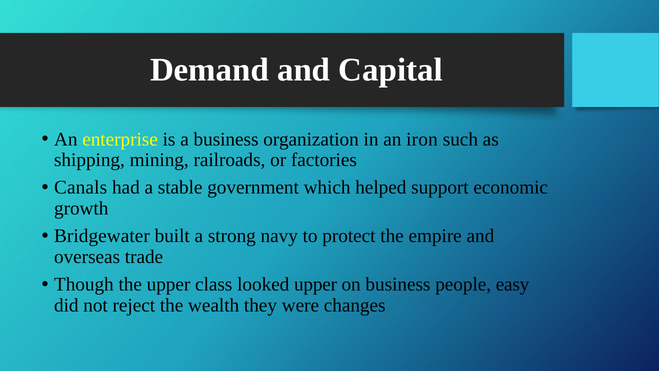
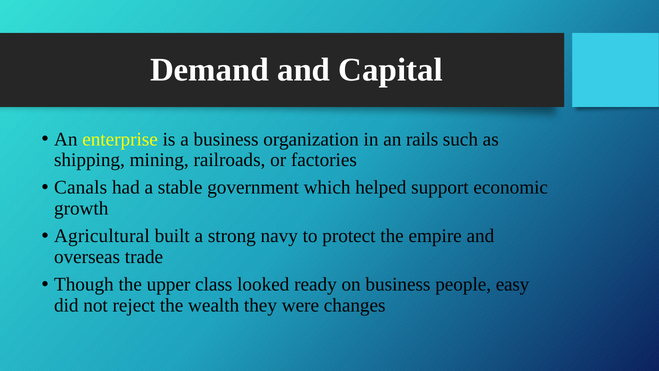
iron: iron -> rails
Bridgewater: Bridgewater -> Agricultural
looked upper: upper -> ready
